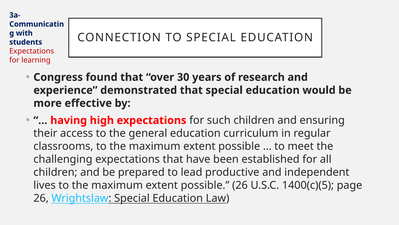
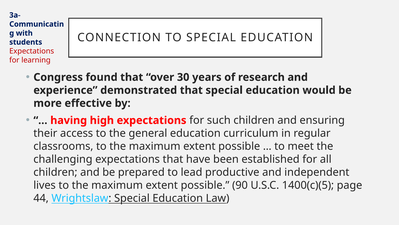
possible 26: 26 -> 90
26 at (41, 198): 26 -> 44
